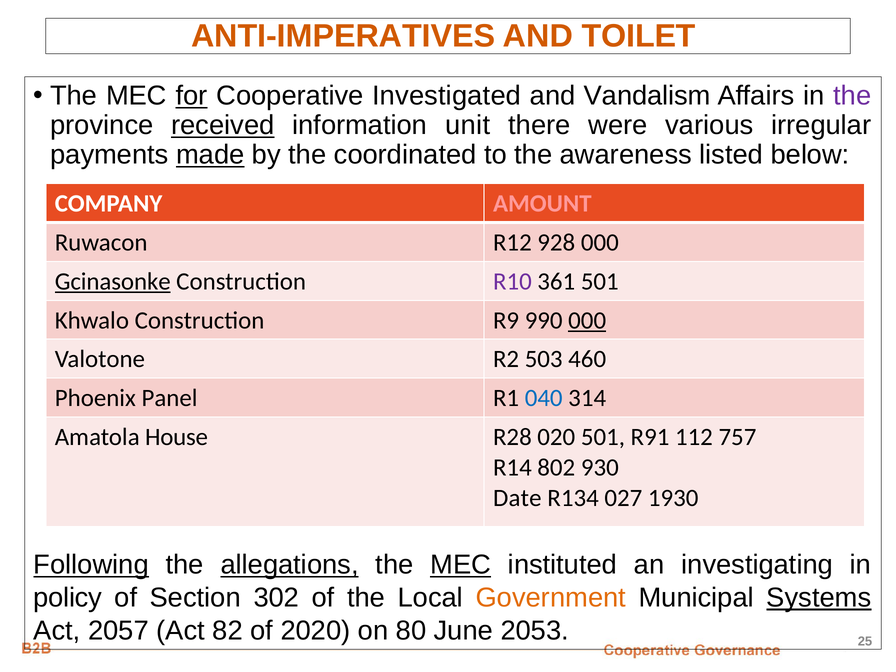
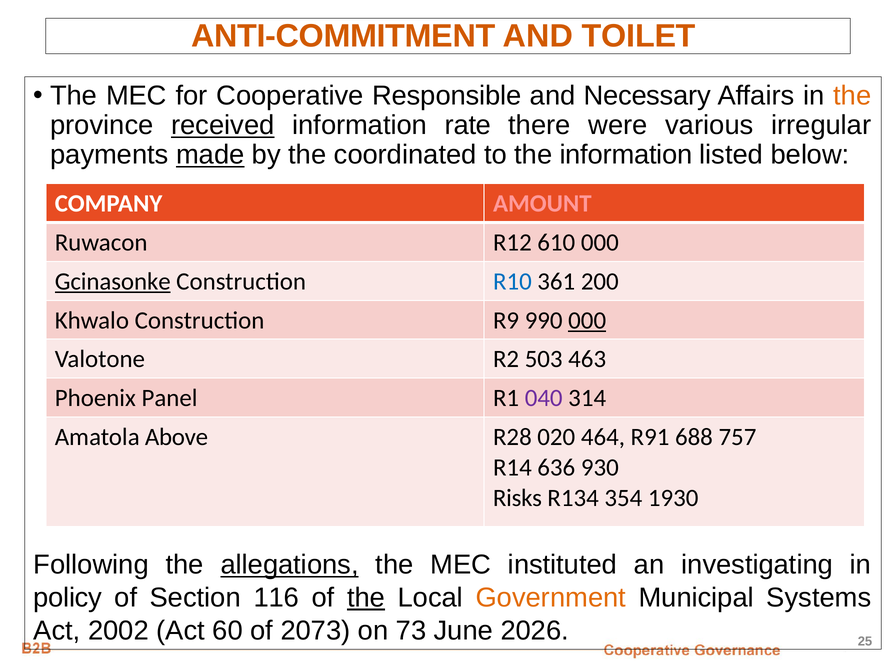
ANTI-IMPERATIVES: ANTI-IMPERATIVES -> ANTI-COMMITMENT
for underline: present -> none
Investigated: Investigated -> Responsible
Vandalism: Vandalism -> Necessary
the at (852, 96) colour: purple -> orange
unit: unit -> rate
the awareness: awareness -> information
928: 928 -> 610
R10 colour: purple -> blue
361 501: 501 -> 200
460: 460 -> 463
040 colour: blue -> purple
House: House -> Above
020 501: 501 -> 464
112: 112 -> 688
802: 802 -> 636
Date: Date -> Risks
027: 027 -> 354
Following underline: present -> none
MEC at (461, 565) underline: present -> none
302: 302 -> 116
the at (366, 598) underline: none -> present
Systems underline: present -> none
2057: 2057 -> 2002
82: 82 -> 60
2020: 2020 -> 2073
80: 80 -> 73
2053: 2053 -> 2026
